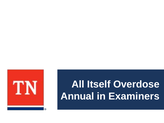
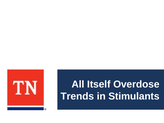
Annual: Annual -> Trends
Examiners: Examiners -> Stimulants
